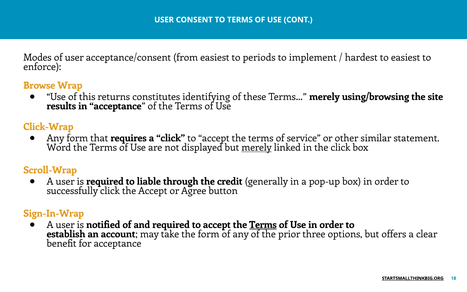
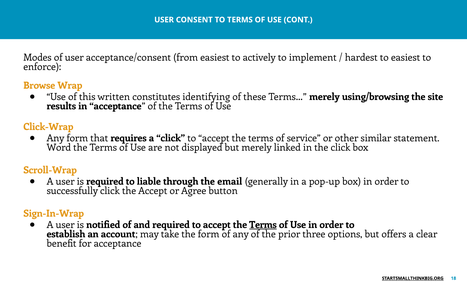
periods: periods -> actively
returns: returns -> written
merely at (257, 148) underline: present -> none
credit: credit -> email
